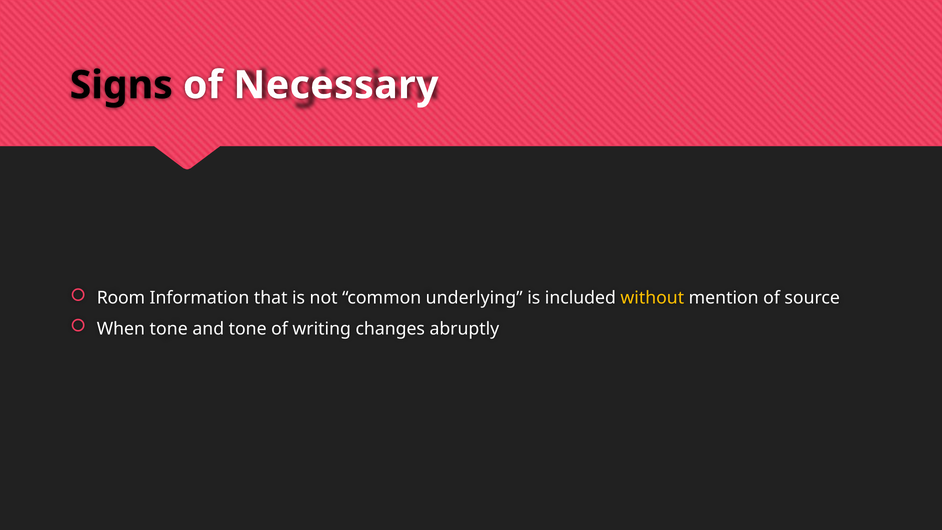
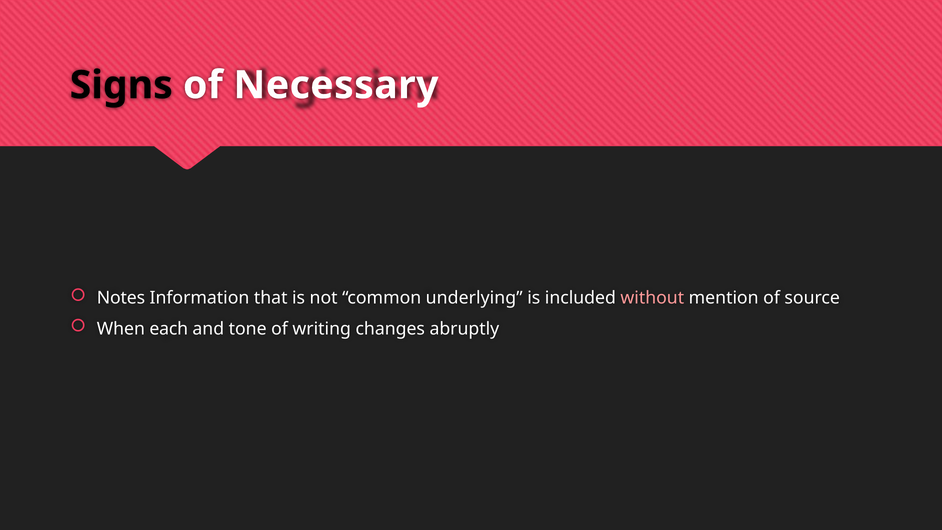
Room: Room -> Notes
without colour: yellow -> pink
When tone: tone -> each
